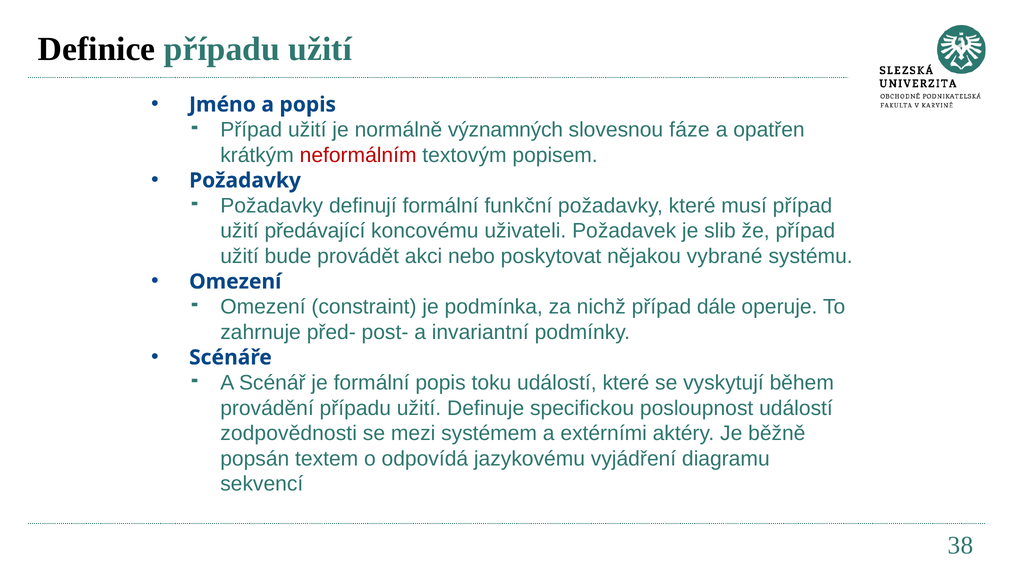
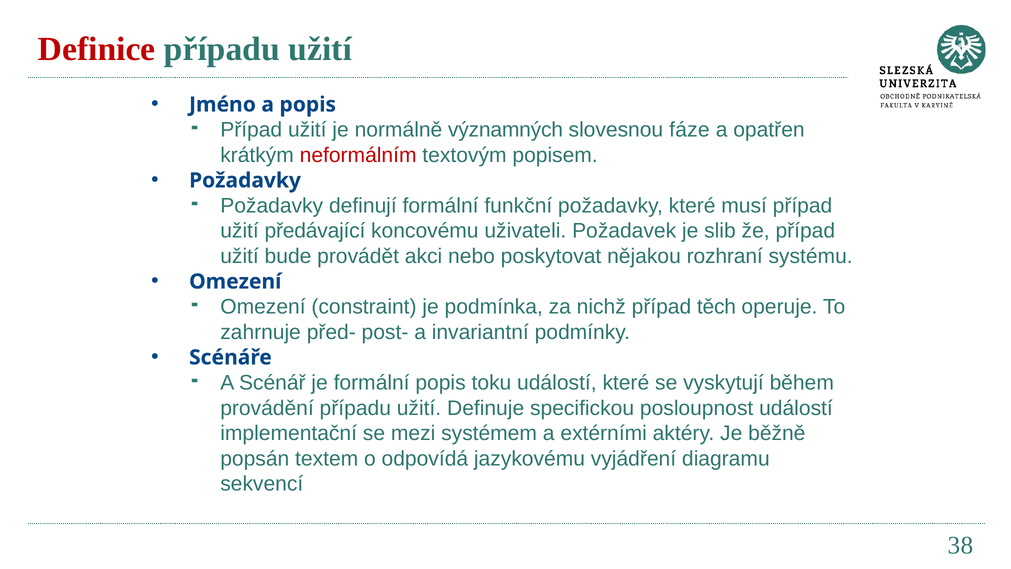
Definice colour: black -> red
vybrané: vybrané -> rozhraní
dále: dále -> těch
zodpovědnosti: zodpovědnosti -> implementační
